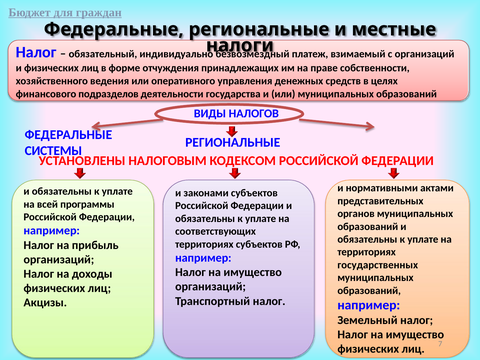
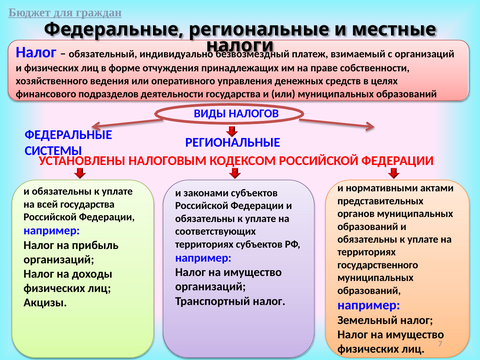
всей программы: программы -> государства
государственных: государственных -> государственного
